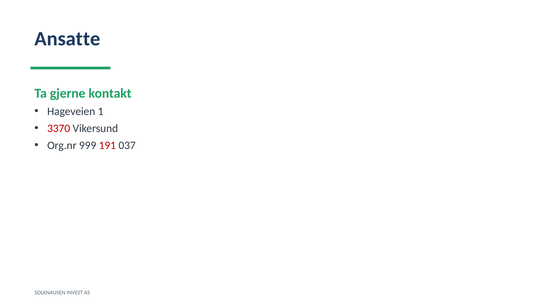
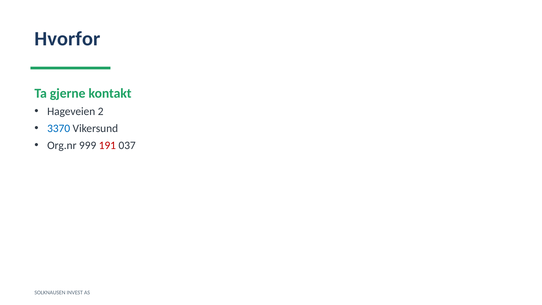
Ansatte: Ansatte -> Hvorfor
1: 1 -> 2
3370 colour: red -> blue
